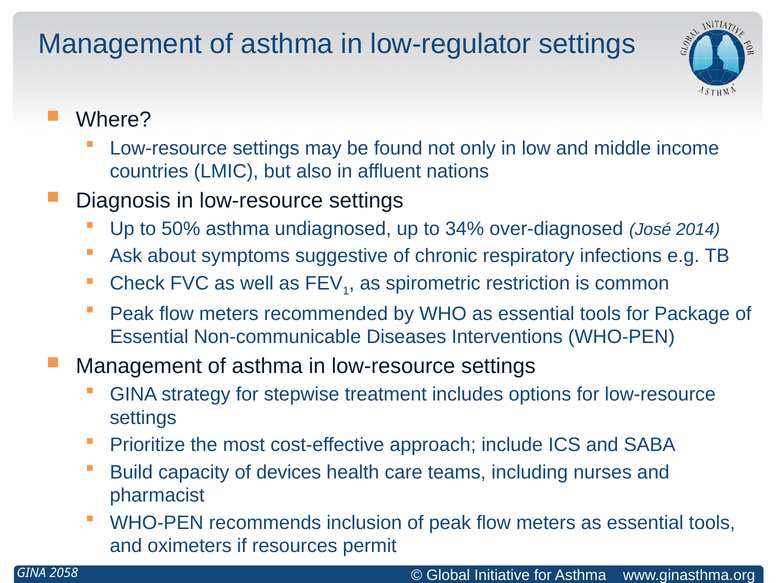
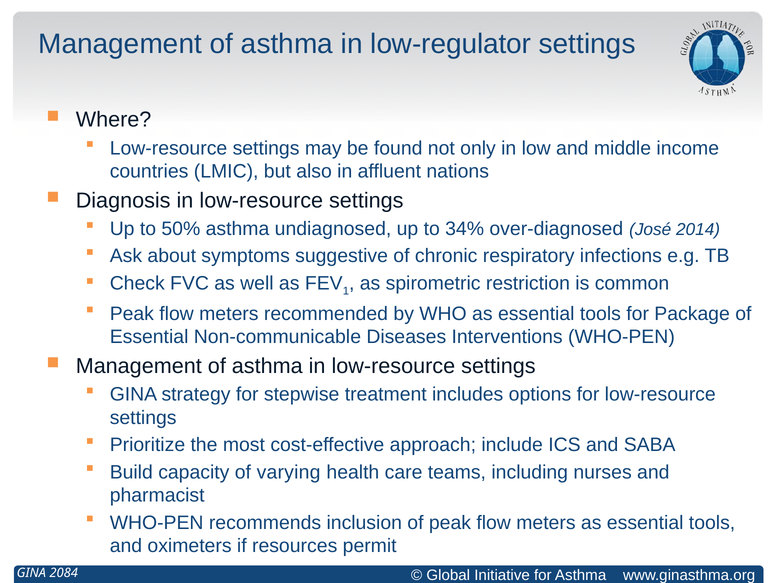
devices: devices -> varying
2058: 2058 -> 2084
